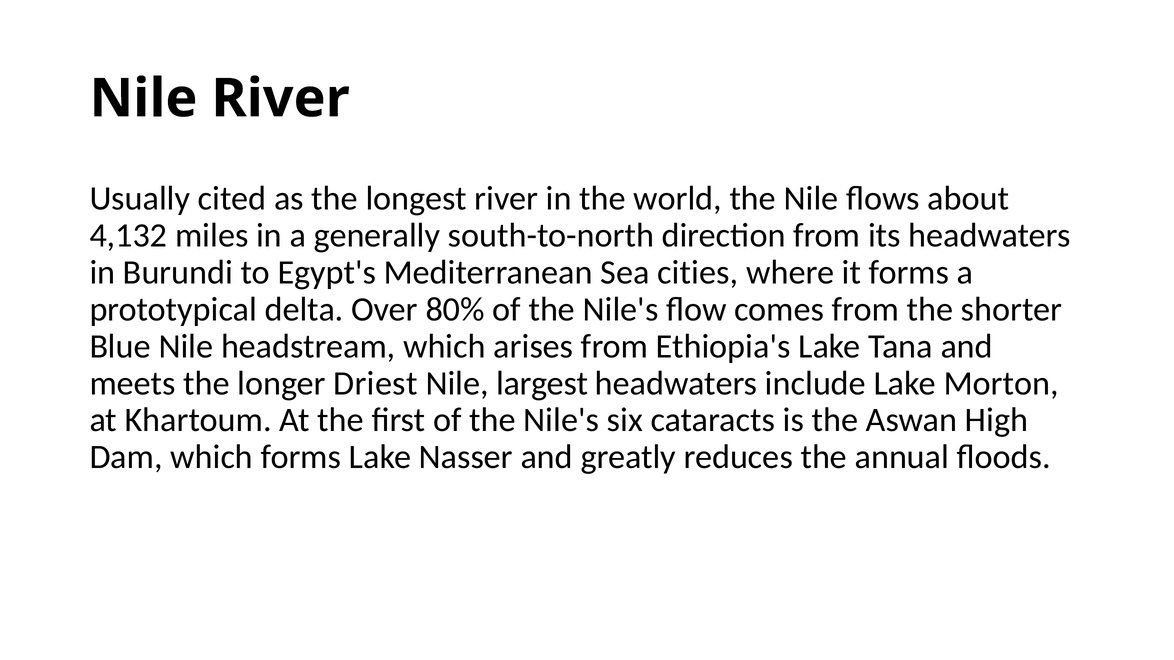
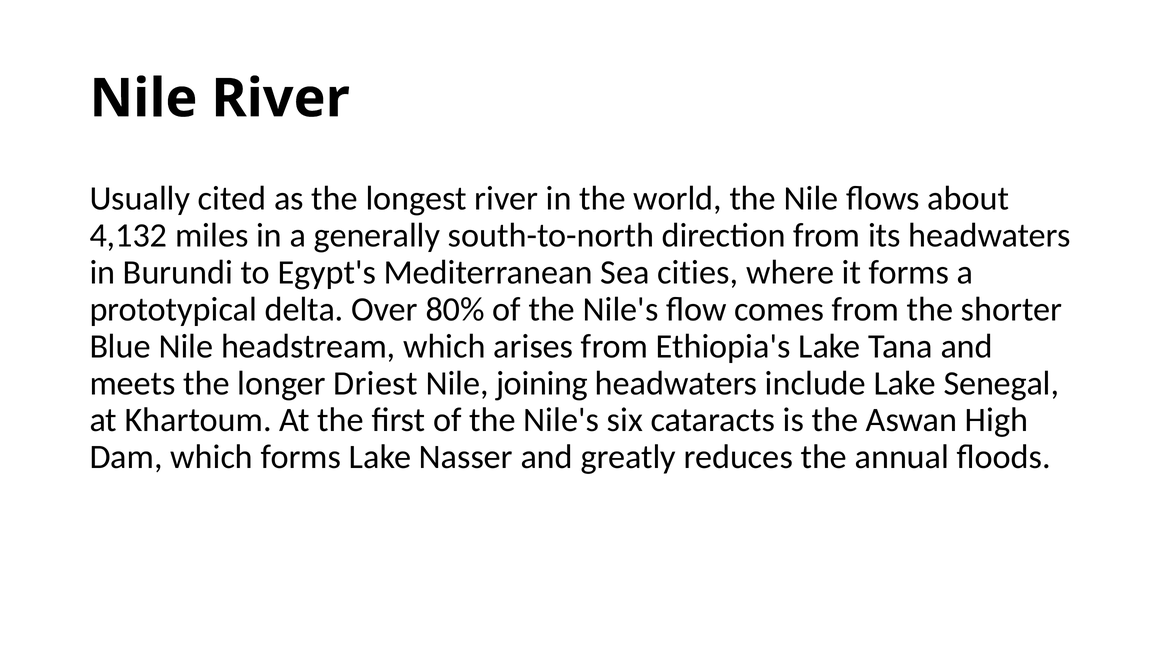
largest: largest -> joining
Morton: Morton -> Senegal
